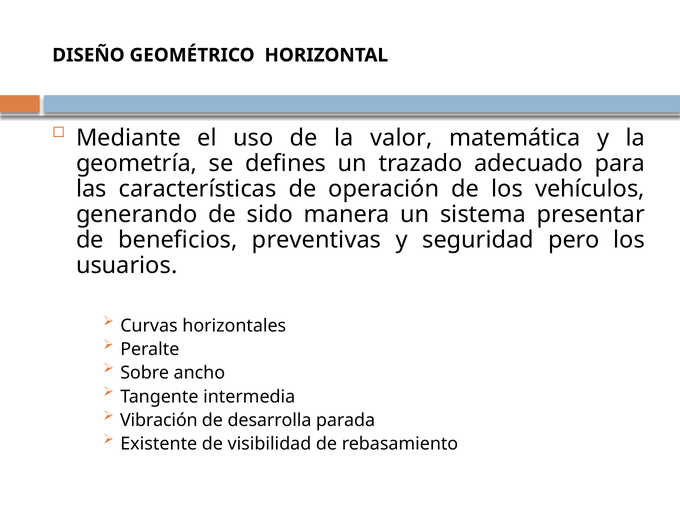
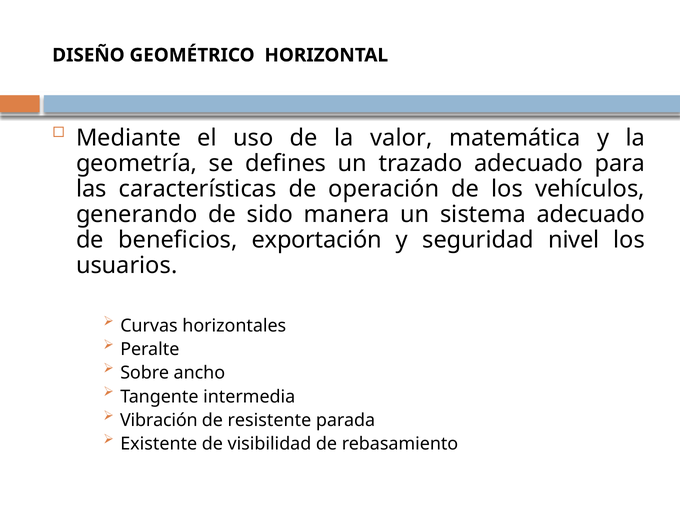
sistema presentar: presentar -> adecuado
preventivas: preventivas -> exportación
pero: pero -> nivel
desarrolla: desarrolla -> resistente
